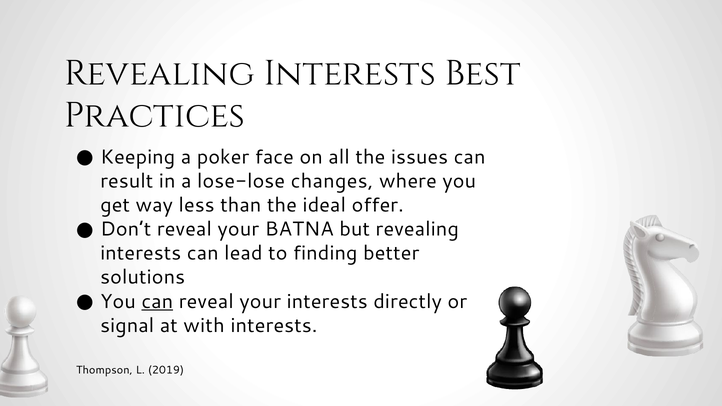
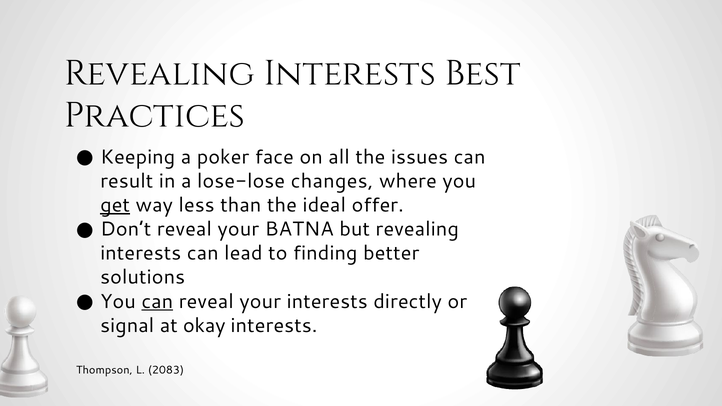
get underline: none -> present
with: with -> okay
2019: 2019 -> 2083
